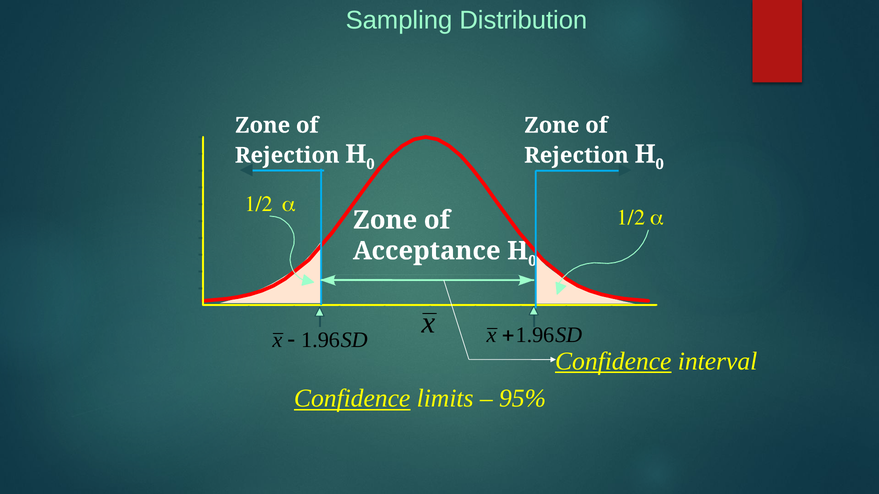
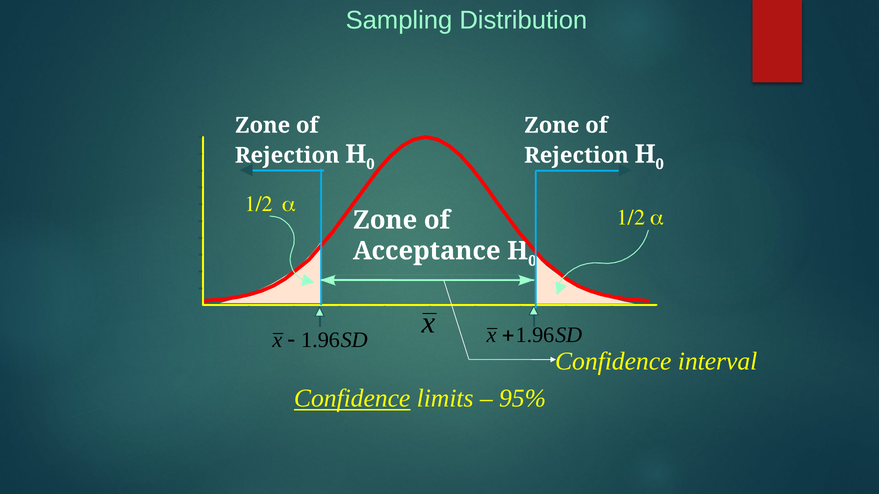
Confidence at (613, 361) underline: present -> none
